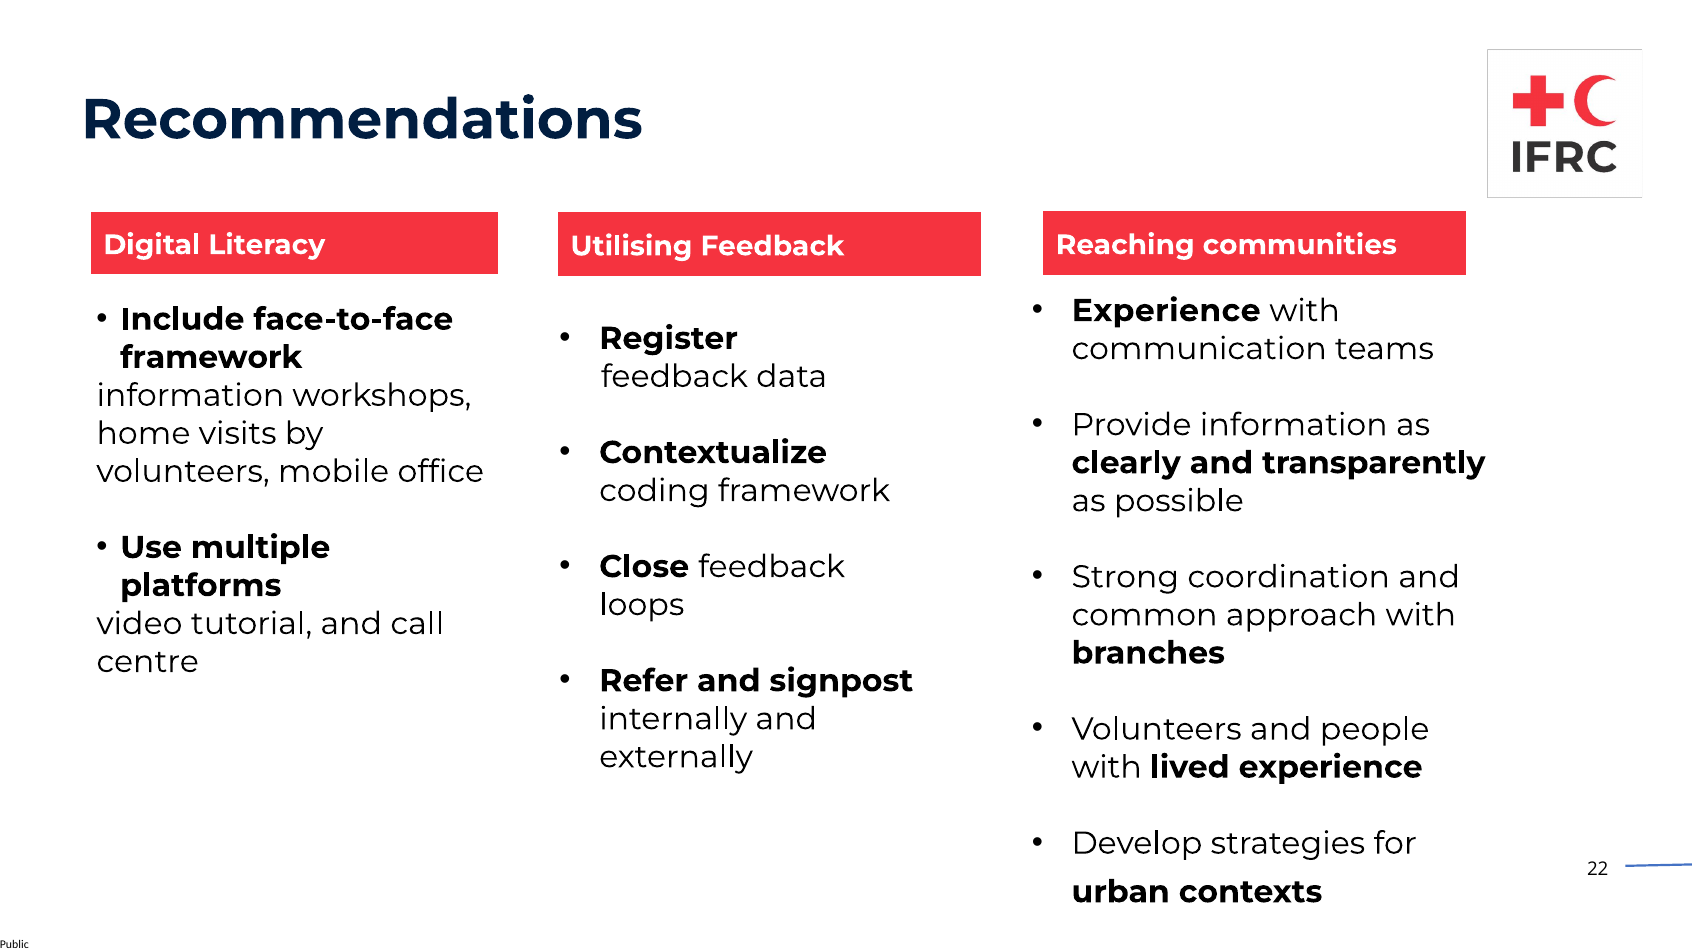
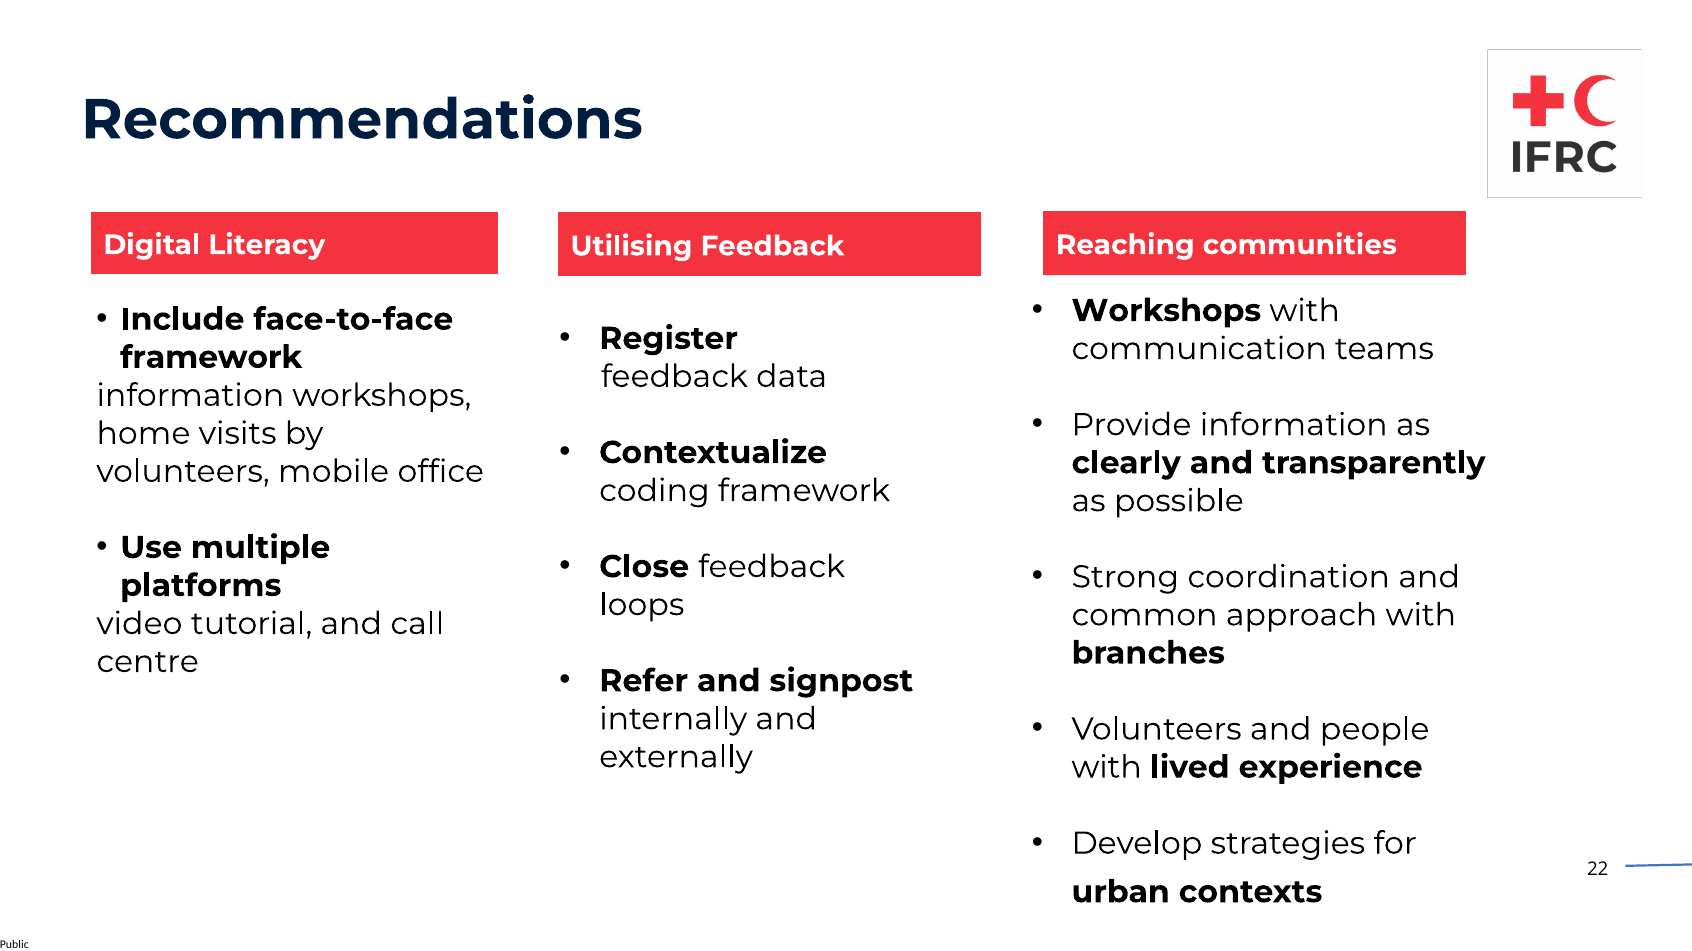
Experience at (1166, 311): Experience -> Workshops
